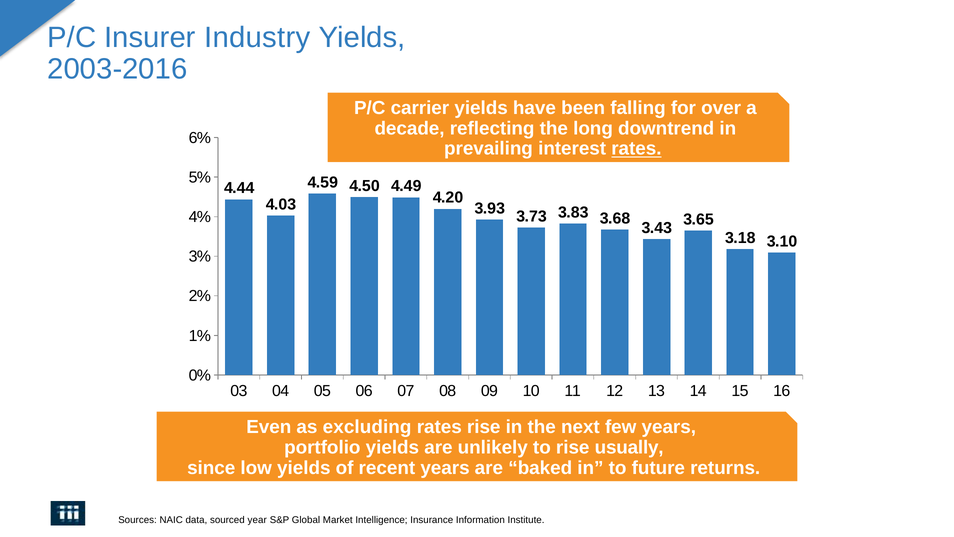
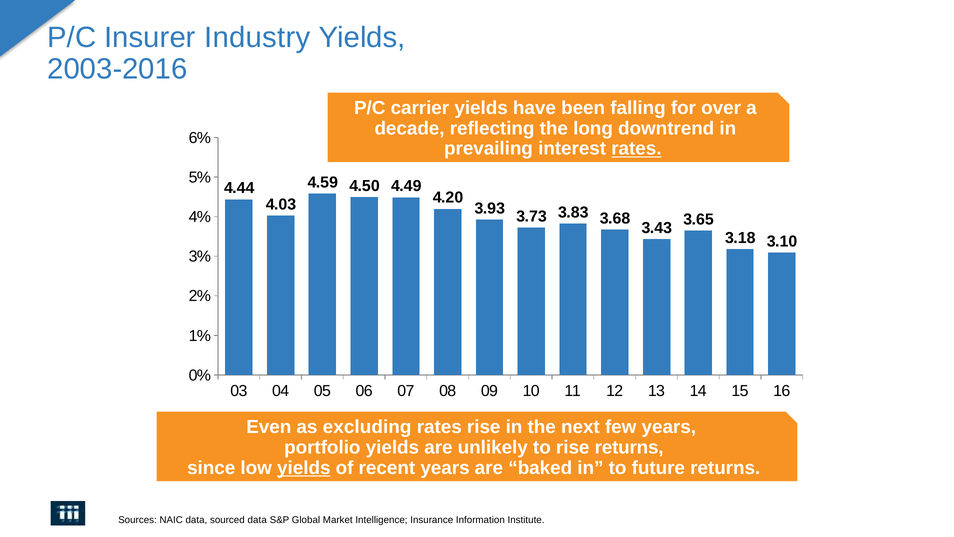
rise usually: usually -> returns
yields at (304, 467) underline: none -> present
sourced year: year -> data
